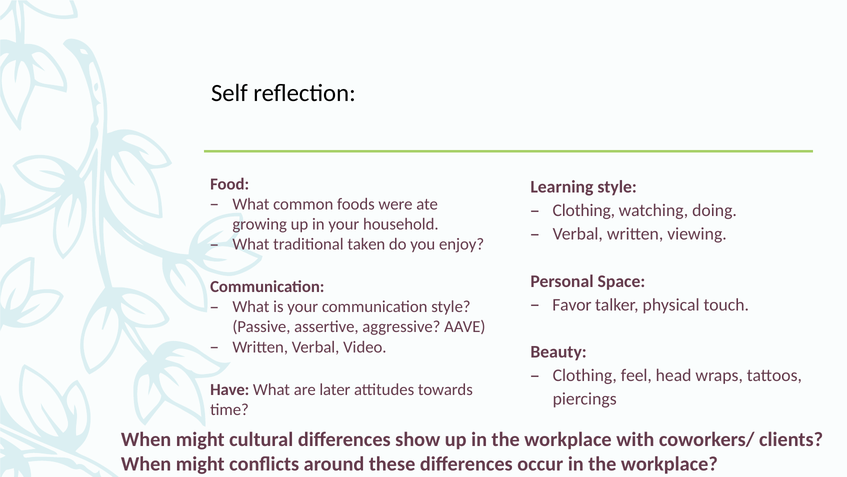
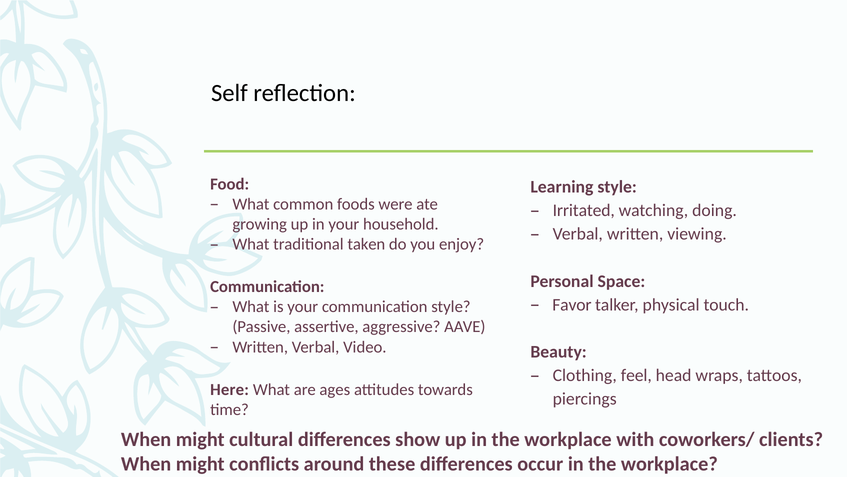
Clothing at (584, 210): Clothing -> Irritated
Have: Have -> Here
later: later -> ages
